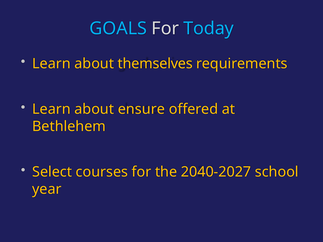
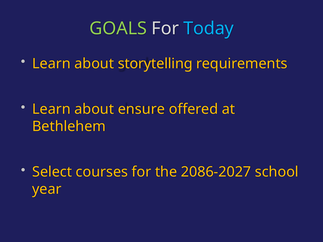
GOALS colour: light blue -> light green
themselves: themselves -> storytelling
2040-2027: 2040-2027 -> 2086-2027
